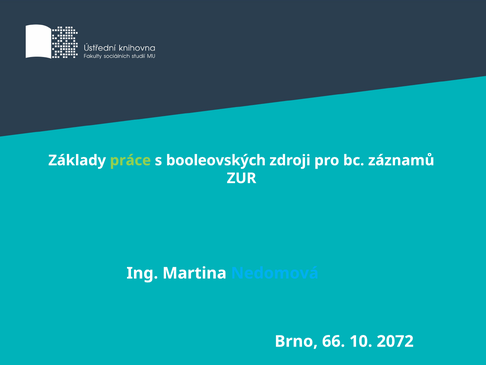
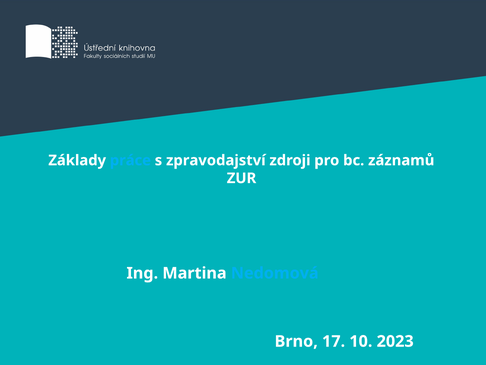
práce colour: light green -> light blue
booleovských: booleovských -> zpravodajství
66: 66 -> 17
2072: 2072 -> 2023
